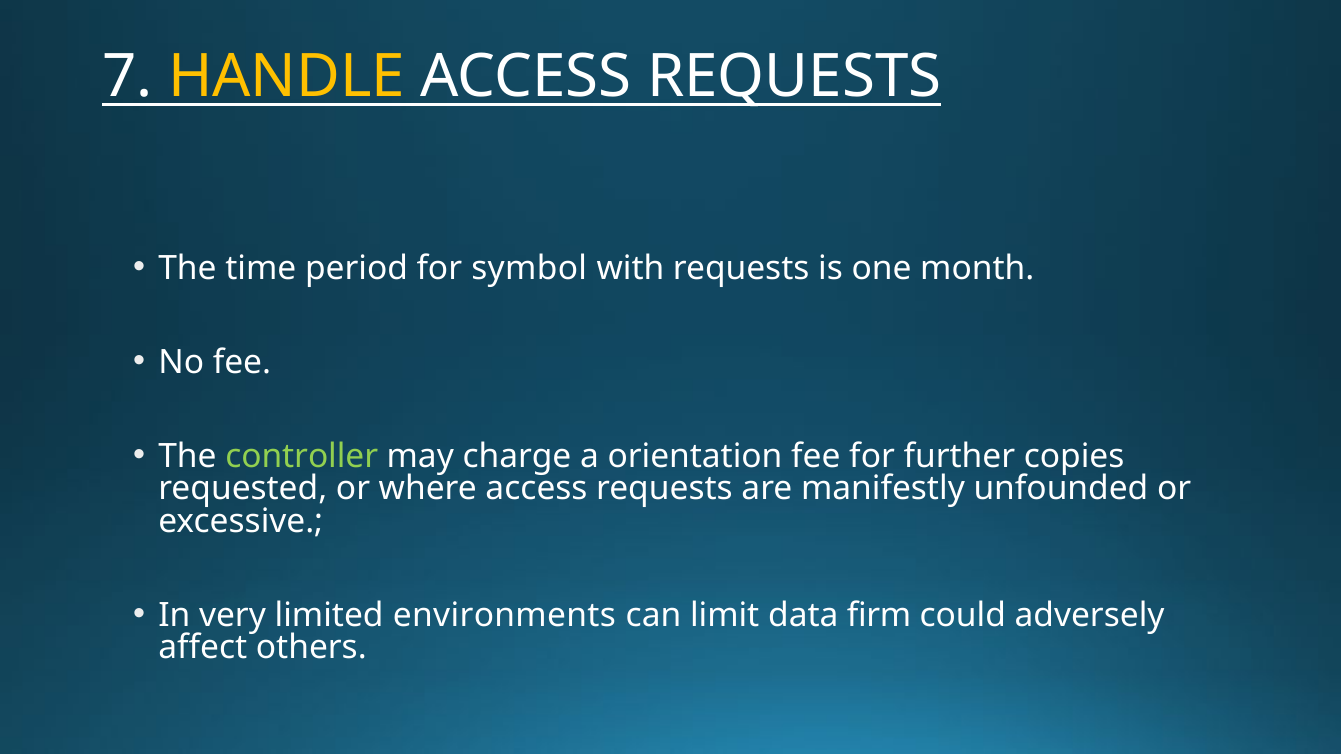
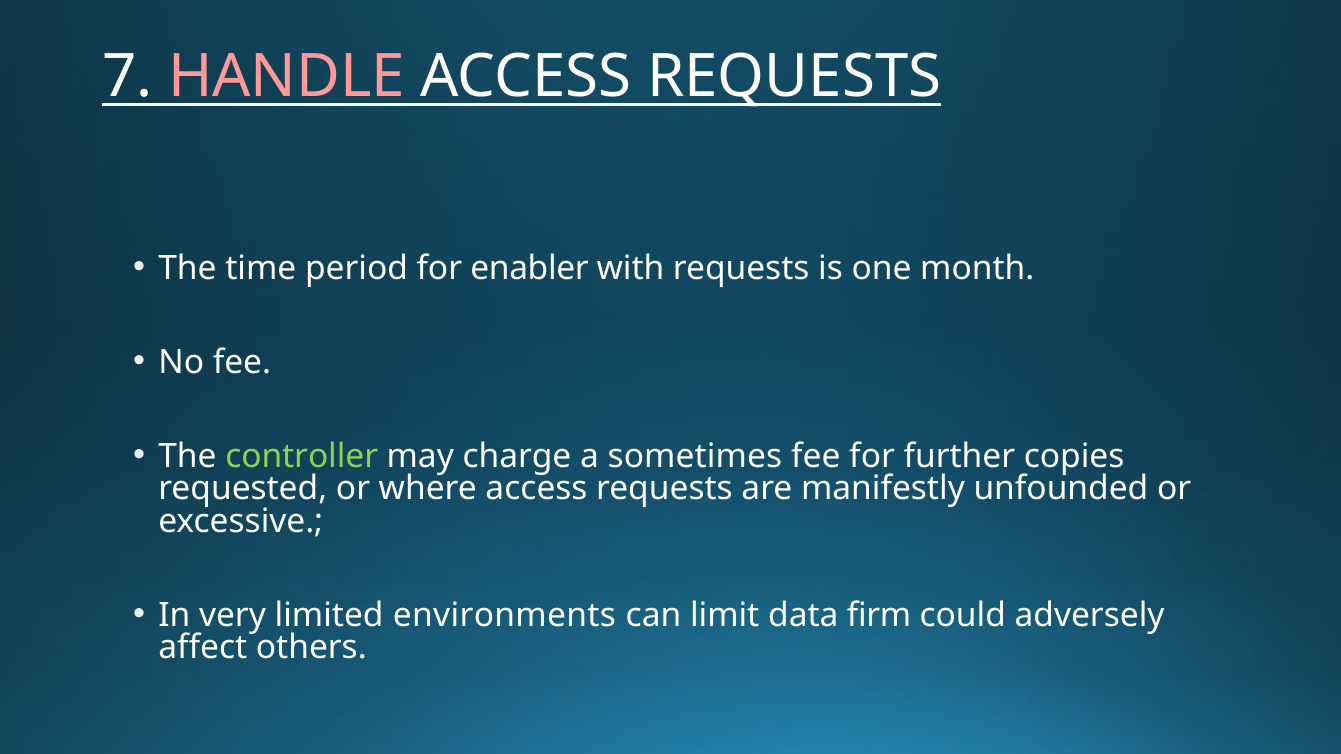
HANDLE colour: yellow -> pink
symbol: symbol -> enabler
orientation: orientation -> sometimes
